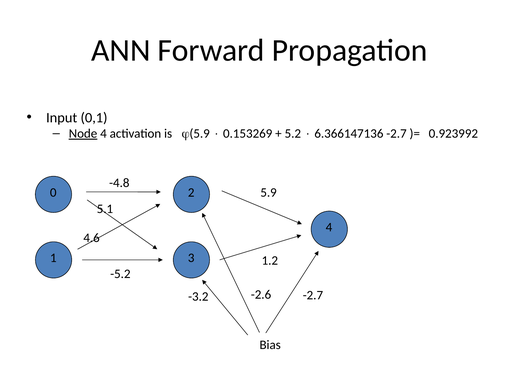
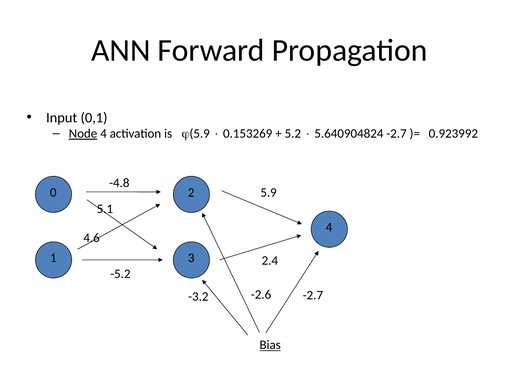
6.366147136: 6.366147136 -> 5.640904824
1.2: 1.2 -> 2.4
Bias underline: none -> present
